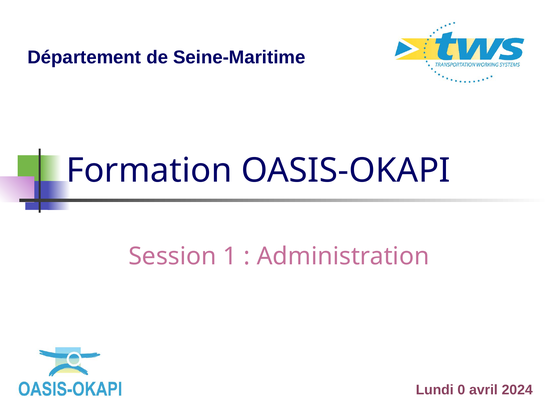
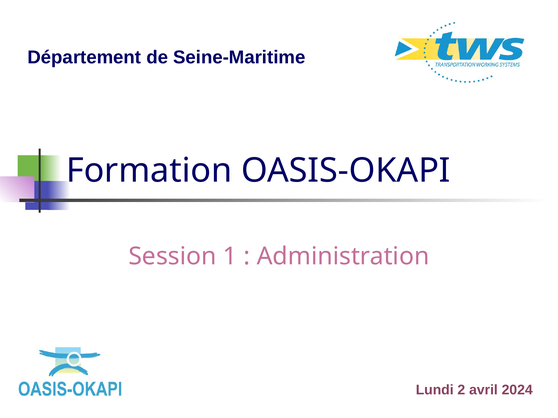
0: 0 -> 2
